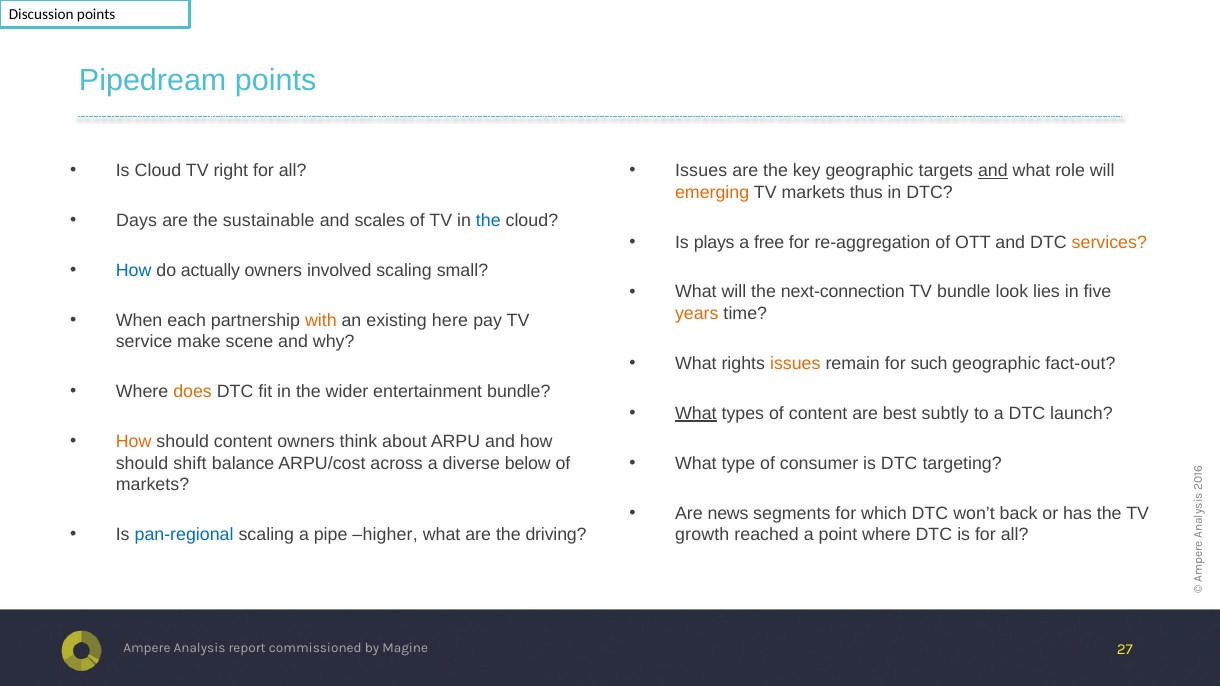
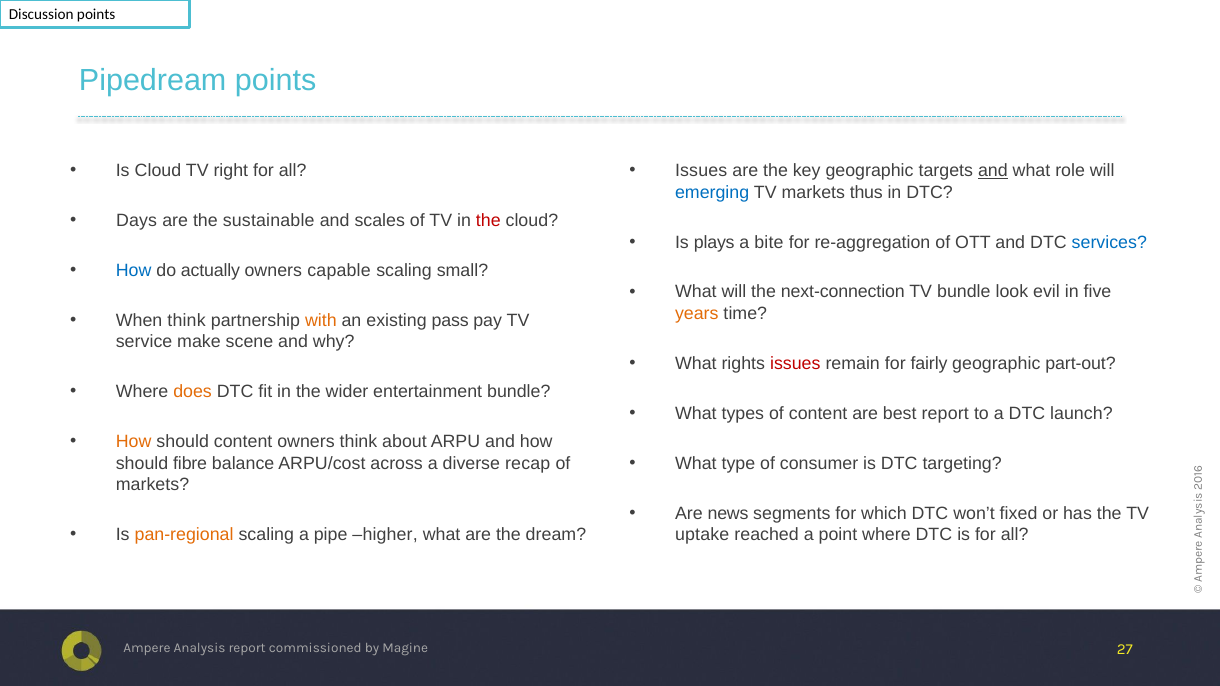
emerging colour: orange -> blue
the at (488, 221) colour: blue -> red
free: free -> bite
services colour: orange -> blue
involved: involved -> capable
lies: lies -> evil
When each: each -> think
here: here -> pass
issues at (795, 364) colour: orange -> red
such: such -> fairly
fact-out: fact-out -> part-out
What at (696, 413) underline: present -> none
best subtly: subtly -> report
shift: shift -> fibre
below: below -> recap
back: back -> fixed
pan-regional colour: blue -> orange
driving: driving -> dream
growth: growth -> uptake
